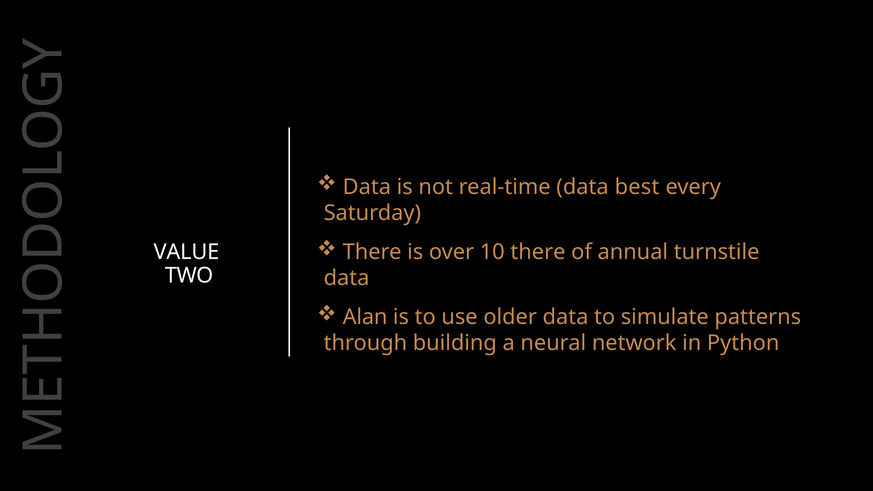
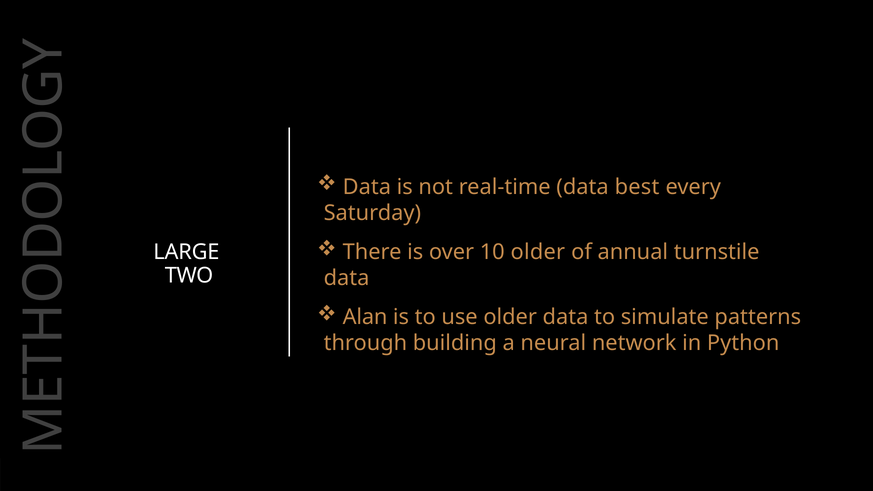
10 there: there -> older
VALUE: VALUE -> LARGE
